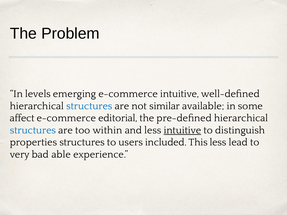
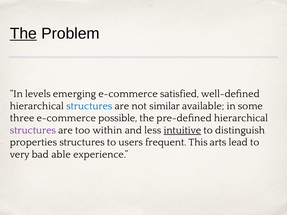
The at (23, 33) underline: none -> present
e-commerce intuitive: intuitive -> satisfied
affect: affect -> three
editorial: editorial -> possible
structures at (33, 130) colour: blue -> purple
included: included -> frequent
This less: less -> arts
